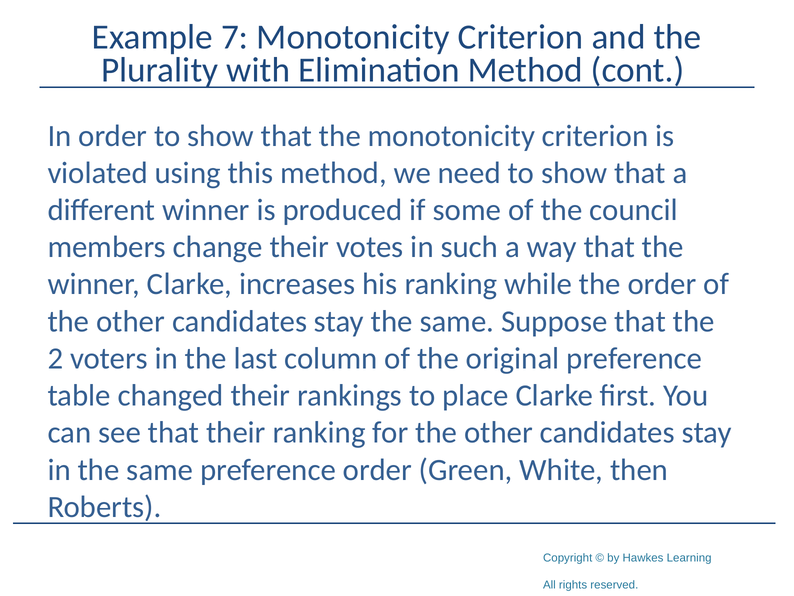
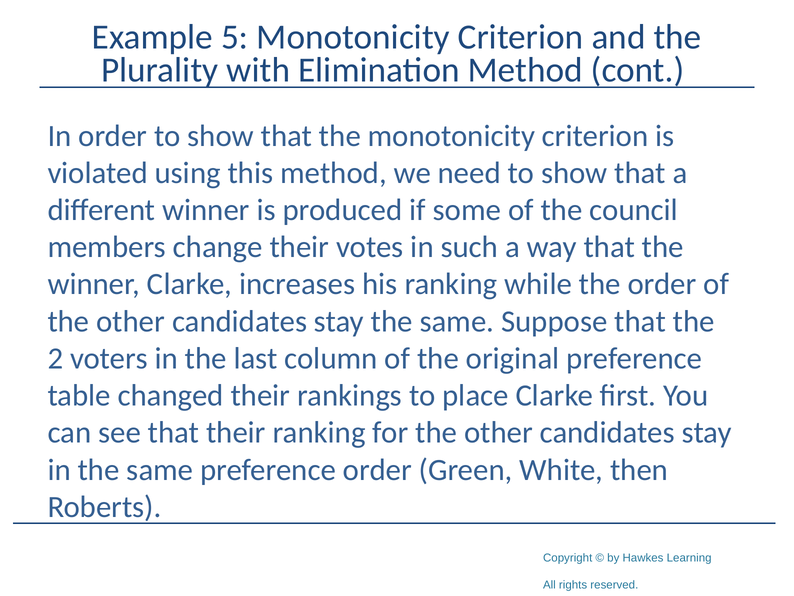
7: 7 -> 5
